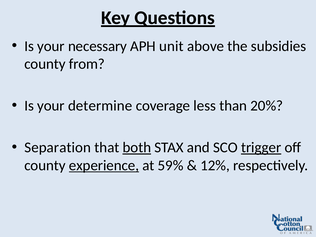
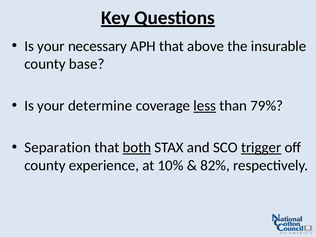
APH unit: unit -> that
subsidies: subsidies -> insurable
from: from -> base
less underline: none -> present
20%: 20% -> 79%
experience underline: present -> none
59%: 59% -> 10%
12%: 12% -> 82%
